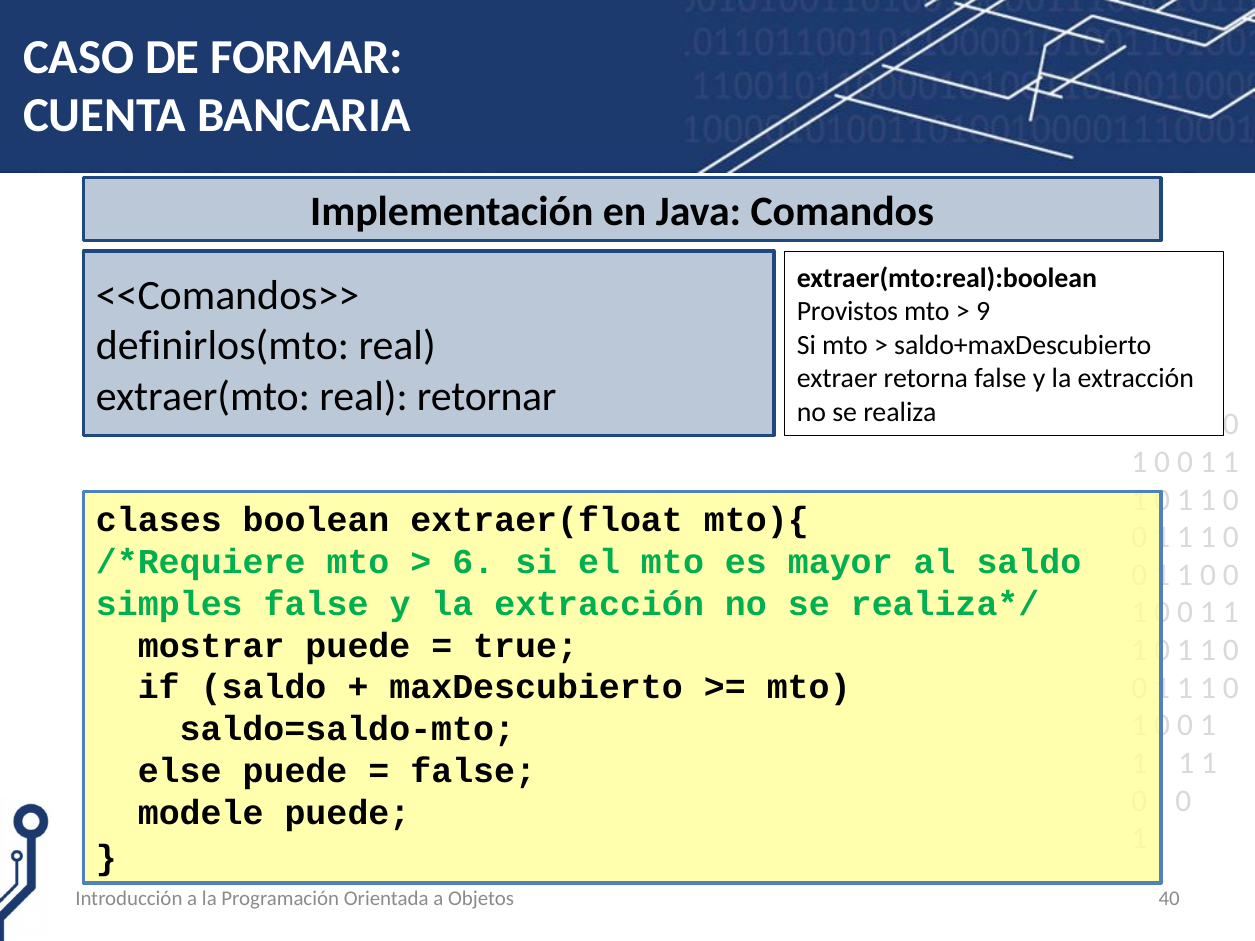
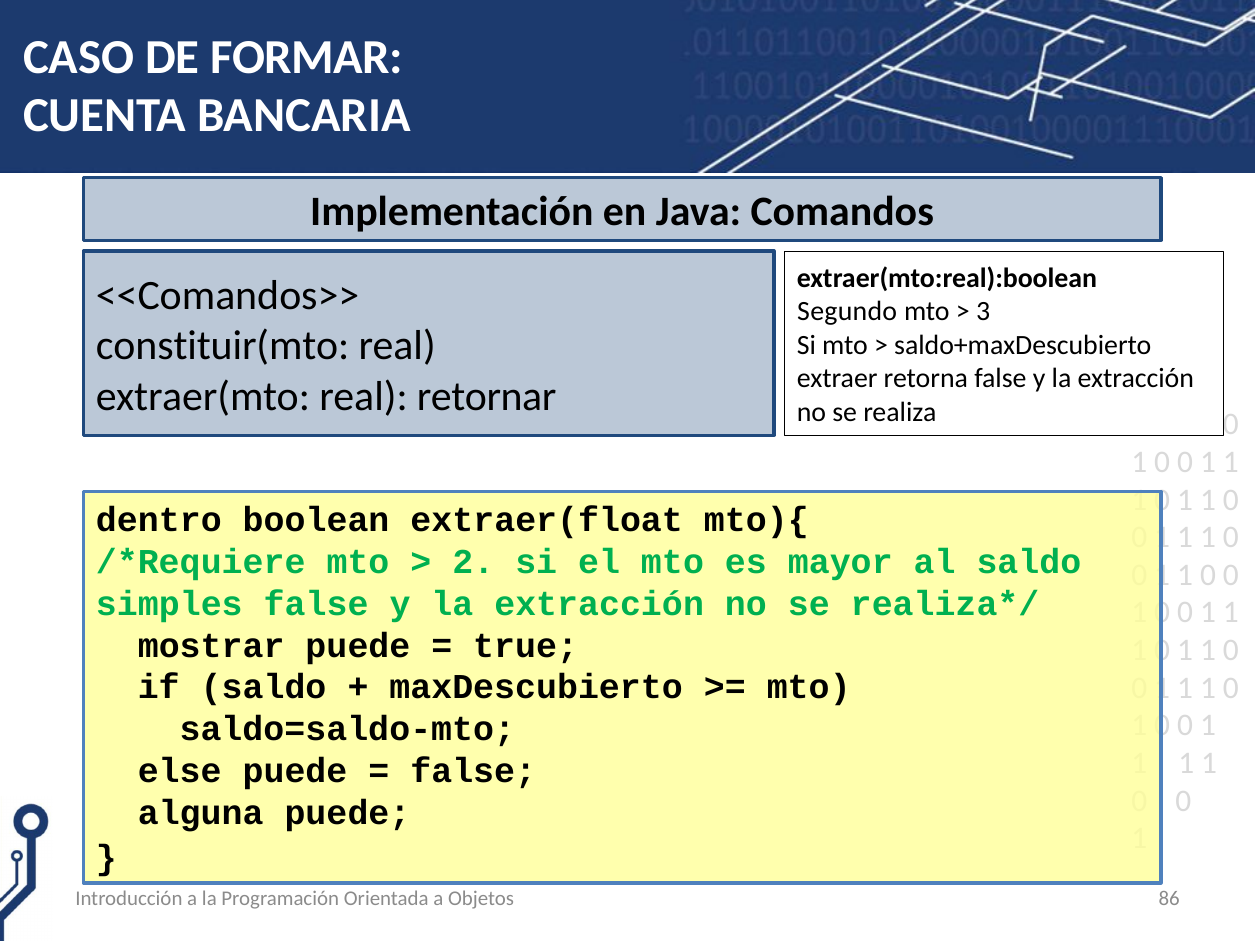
Provistos: Provistos -> Segundo
9: 9 -> 3
definirlos(mto: definirlos(mto -> constituir(mto
clases: clases -> dentro
6: 6 -> 2
modele: modele -> alguna
40: 40 -> 86
